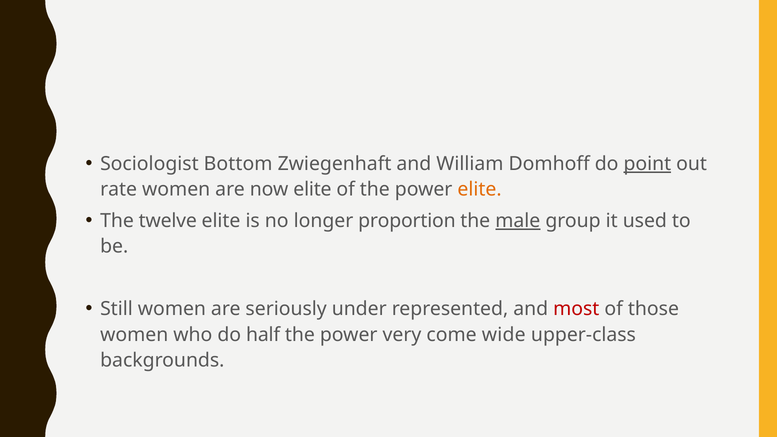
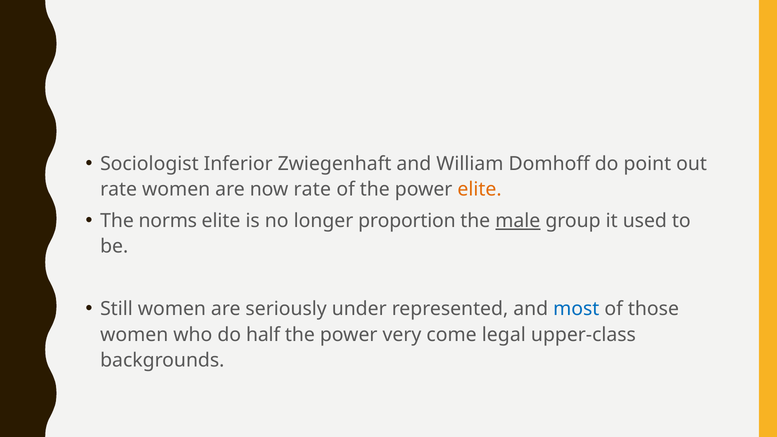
Bottom: Bottom -> Inferior
point underline: present -> none
now elite: elite -> rate
twelve: twelve -> norms
most colour: red -> blue
wide: wide -> legal
